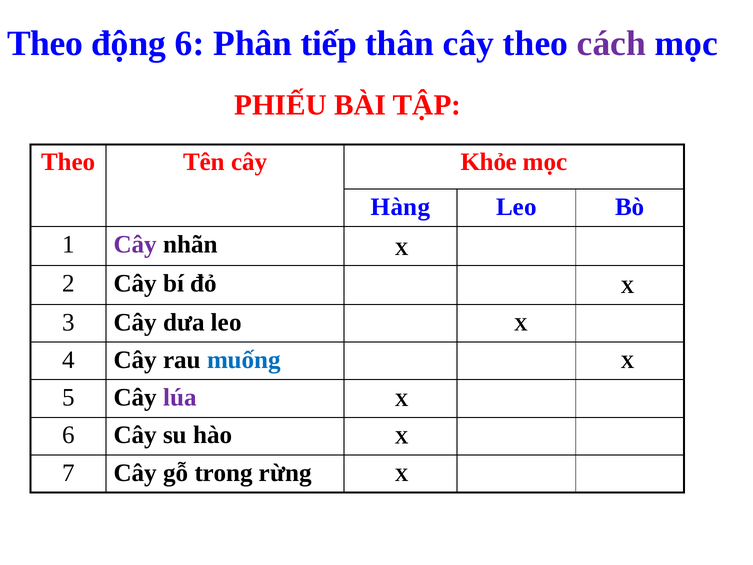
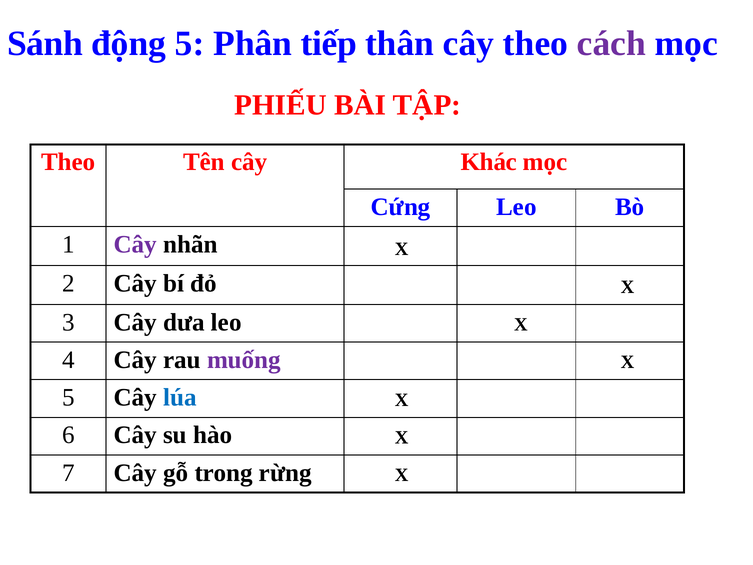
Theo at (45, 43): Theo -> Sánh
động 6: 6 -> 5
Khỏe: Khỏe -> Khác
Hàng: Hàng -> Cứng
muống colour: blue -> purple
lúa colour: purple -> blue
